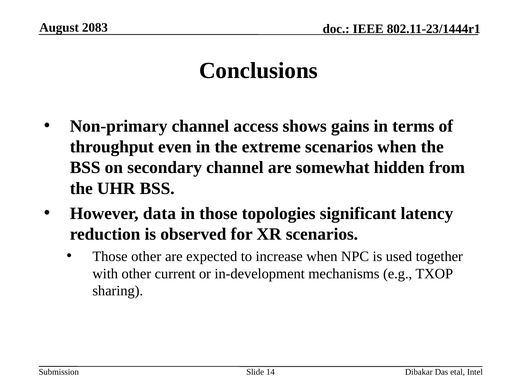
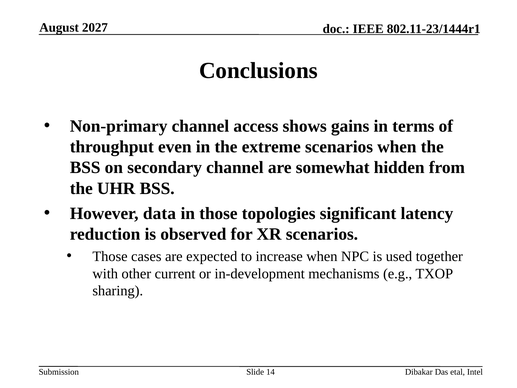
2083: 2083 -> 2027
Those other: other -> cases
